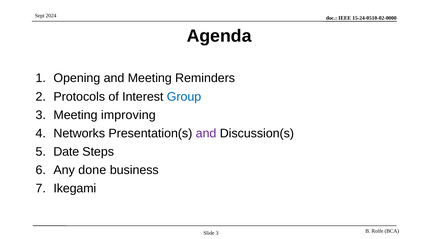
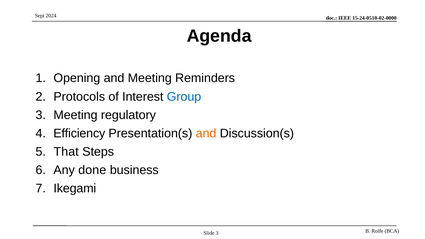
improving: improving -> regulatory
Networks: Networks -> Efficiency
and at (206, 133) colour: purple -> orange
Date: Date -> That
